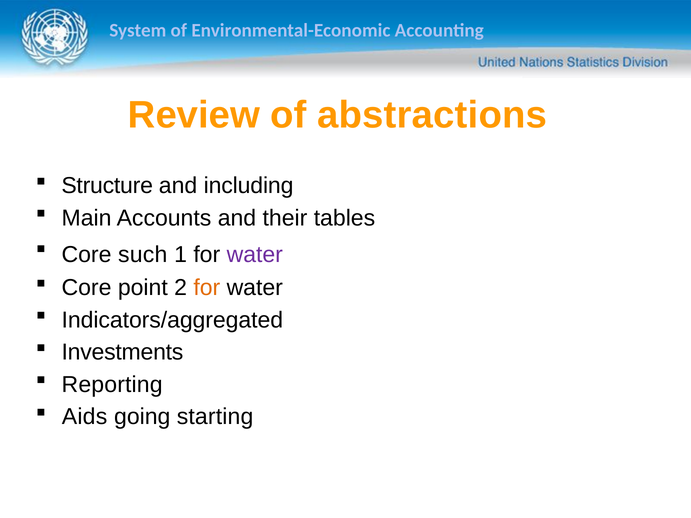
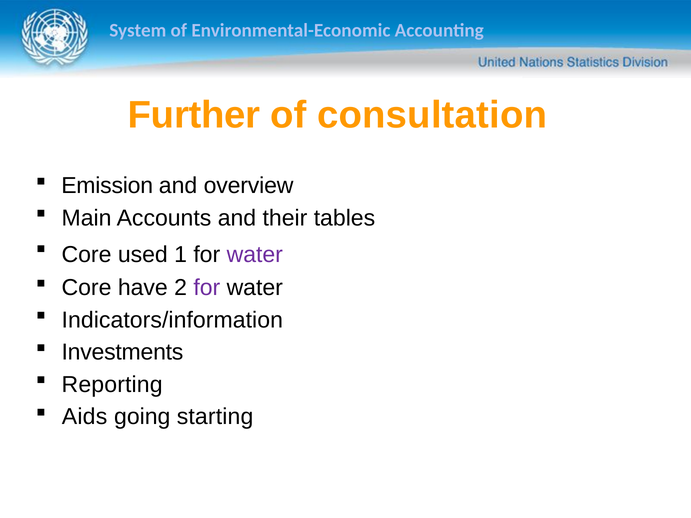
Review: Review -> Further
abstractions: abstractions -> consultation
Structure: Structure -> Emission
including: including -> overview
such: such -> used
point: point -> have
for at (207, 288) colour: orange -> purple
Indicators/aggregated: Indicators/aggregated -> Indicators/information
